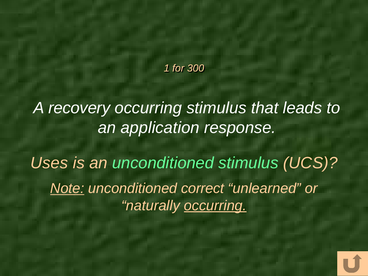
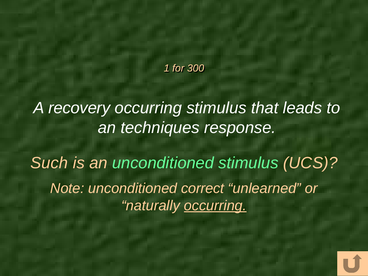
application: application -> techniques
Uses: Uses -> Such
Note underline: present -> none
